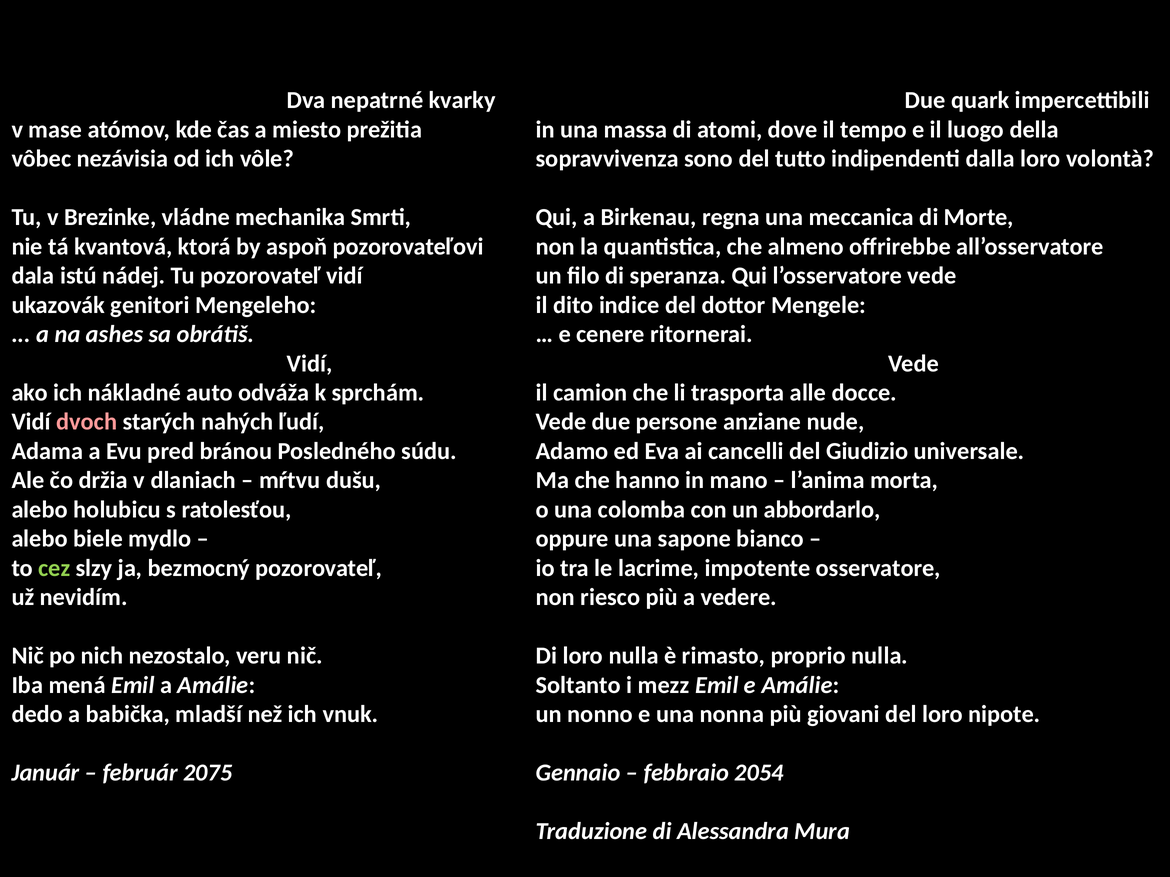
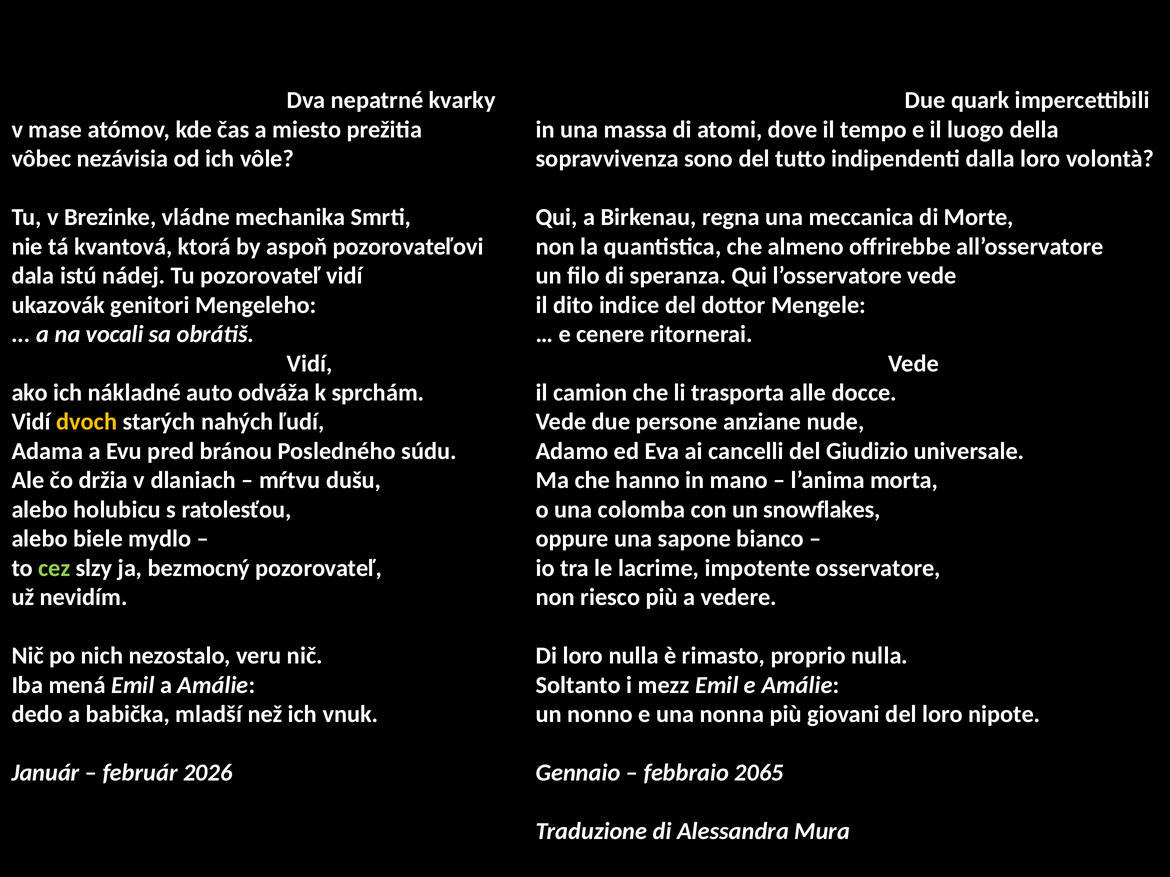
ashes: ashes -> vocali
dvoch colour: pink -> yellow
abbordarlo: abbordarlo -> snowflakes
2075: 2075 -> 2026
2054: 2054 -> 2065
